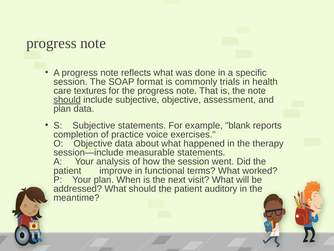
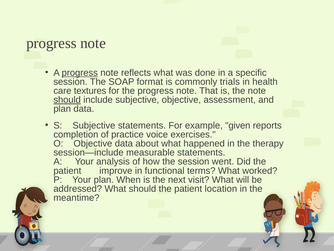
progress at (80, 73) underline: none -> present
blank: blank -> given
auditory: auditory -> location
